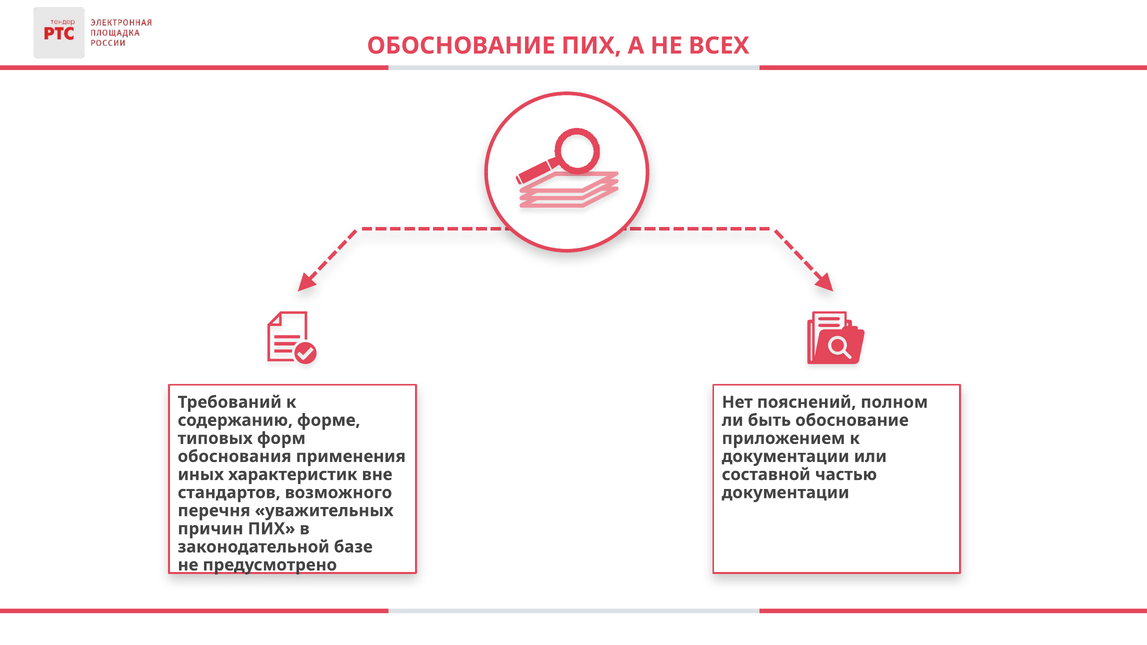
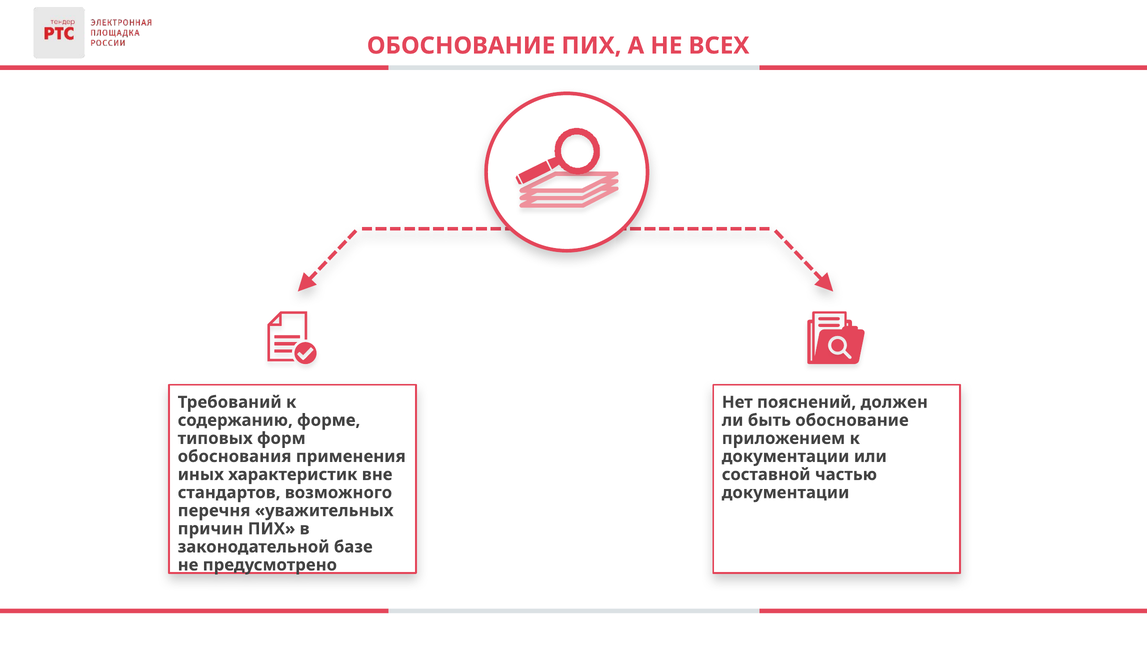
полном: полном -> должен
